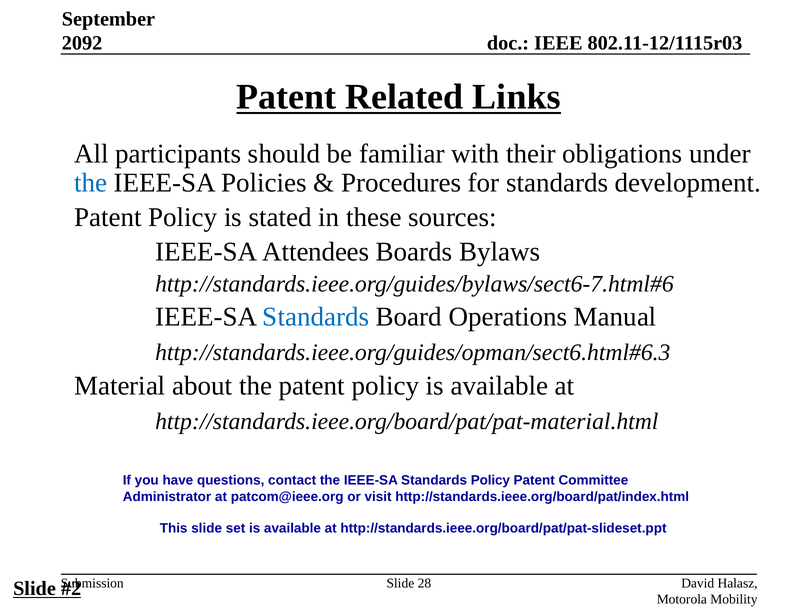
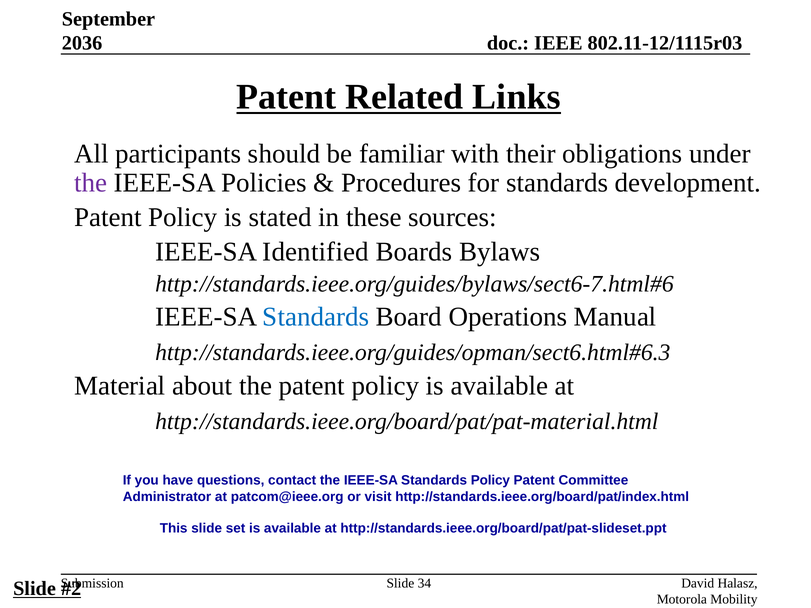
2092: 2092 -> 2036
the at (91, 183) colour: blue -> purple
Attendees: Attendees -> Identified
28: 28 -> 34
